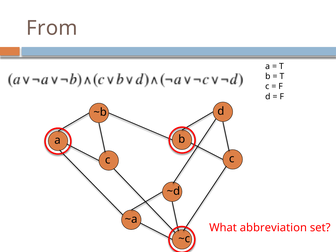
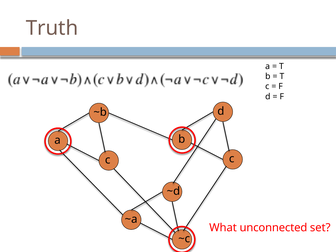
From: From -> Truth
abbreviation: abbreviation -> unconnected
